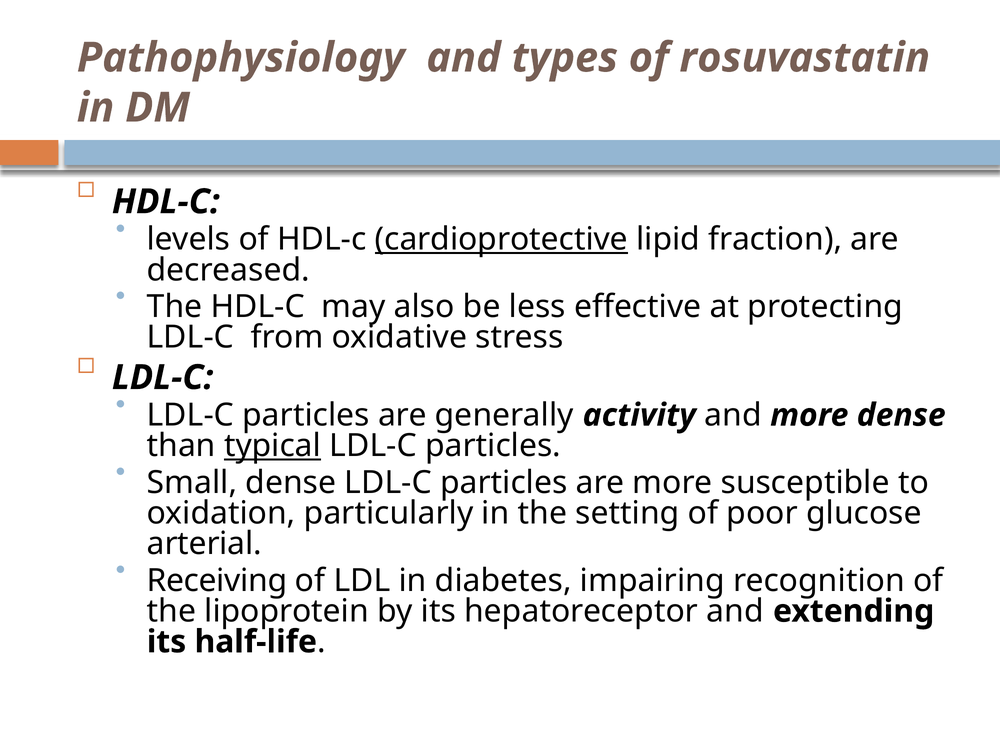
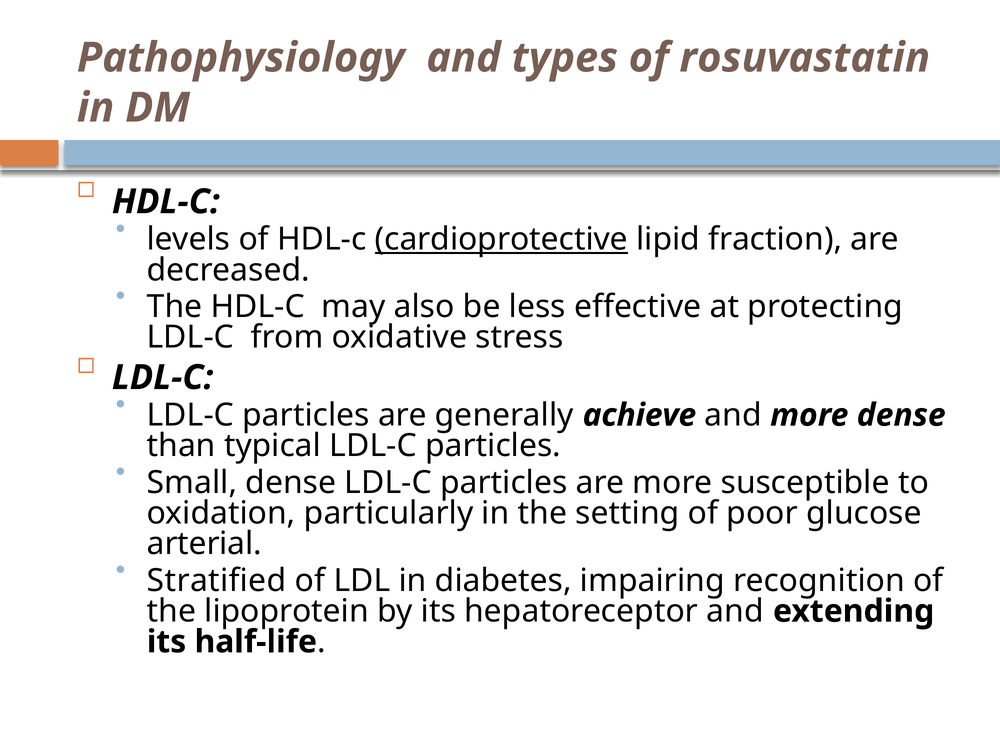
activity: activity -> achieve
typical underline: present -> none
Receiving: Receiving -> Stratified
